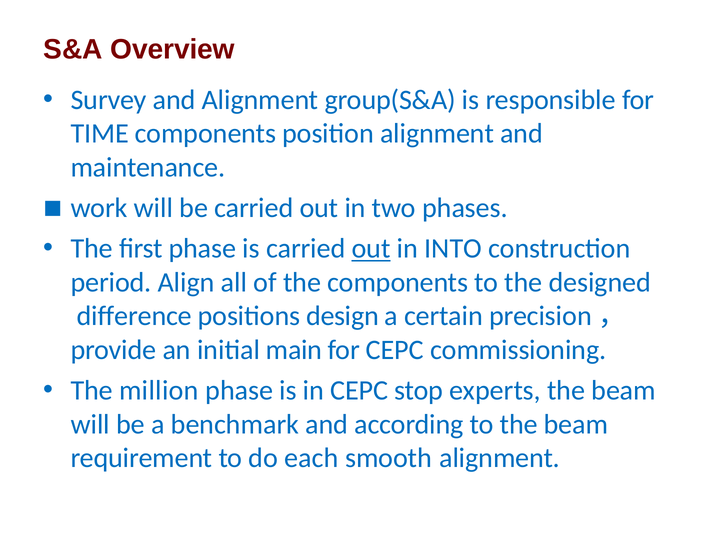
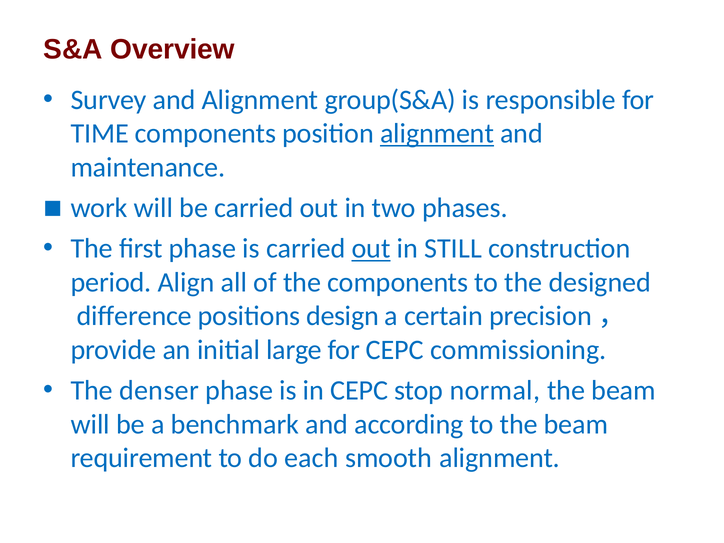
alignment at (437, 134) underline: none -> present
INTO: INTO -> STILL
main: main -> large
million: million -> denser
experts: experts -> normal
